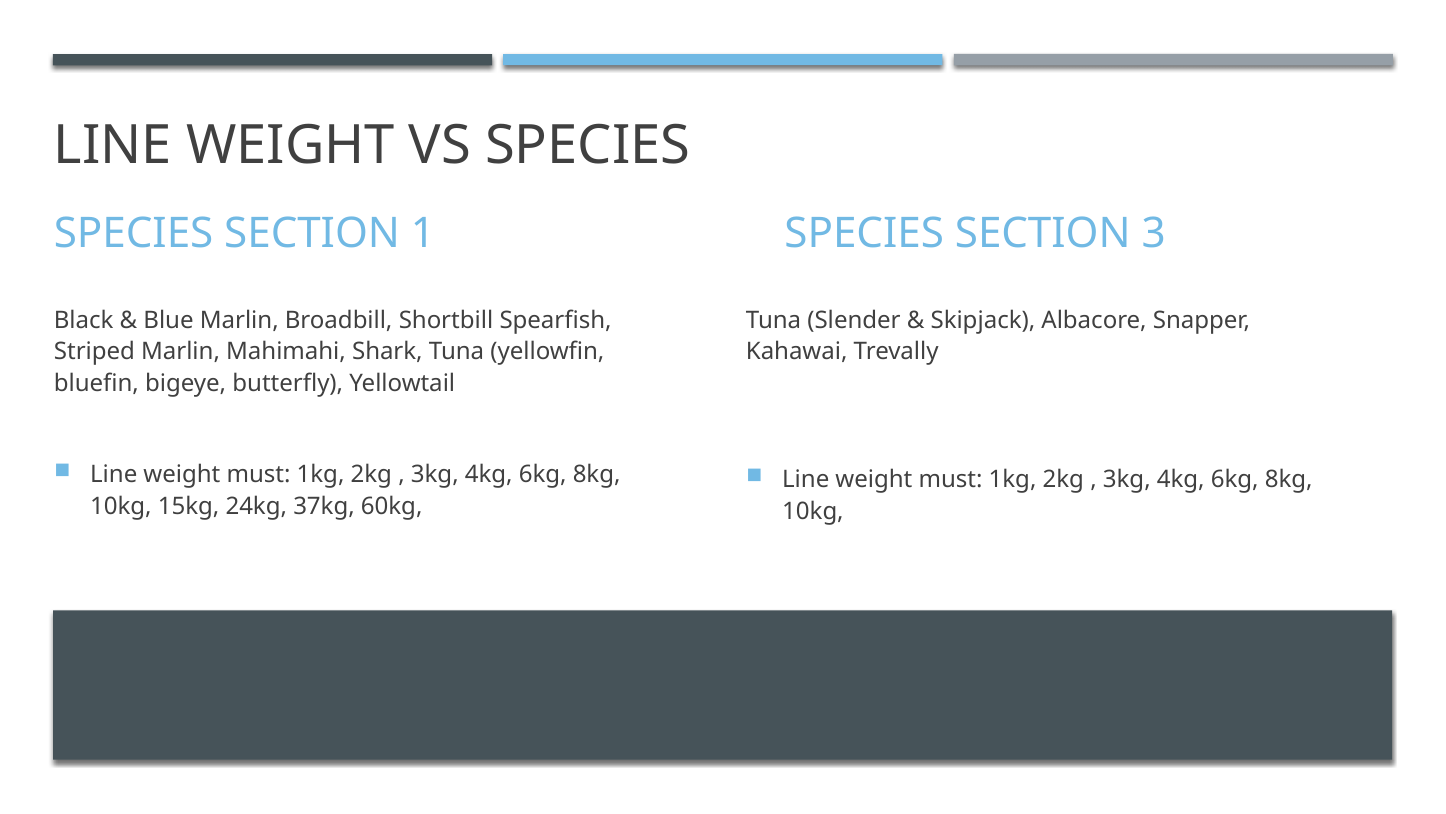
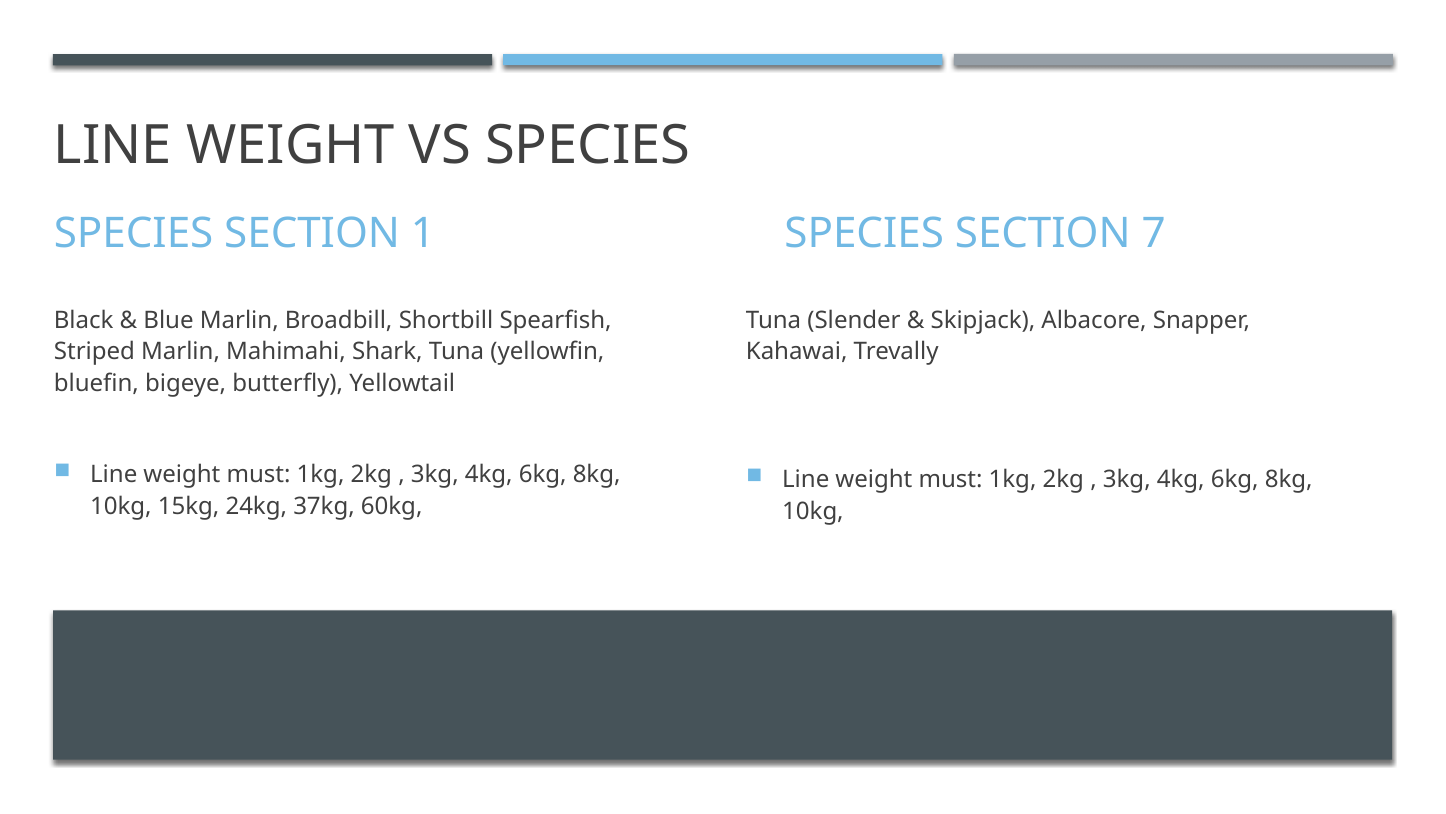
3: 3 -> 7
